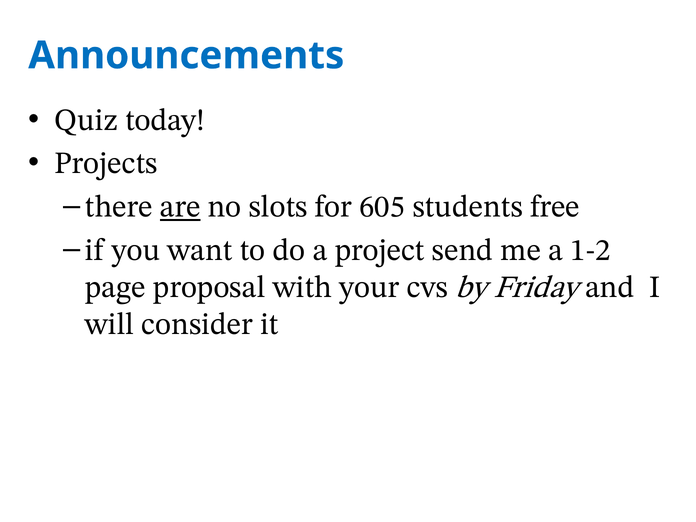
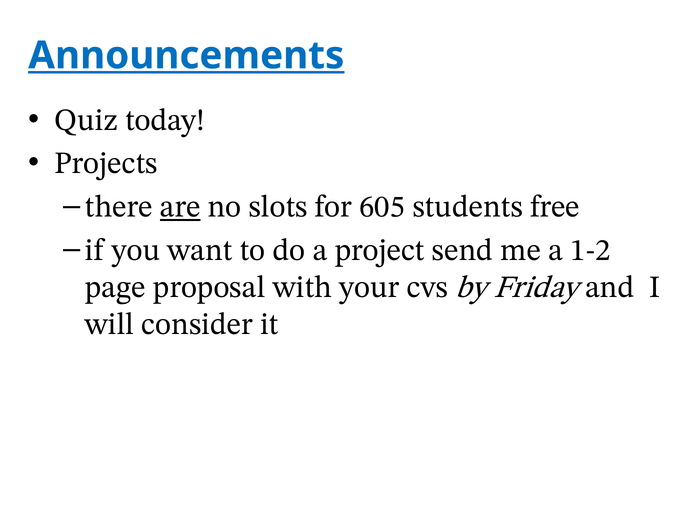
Announcements underline: none -> present
